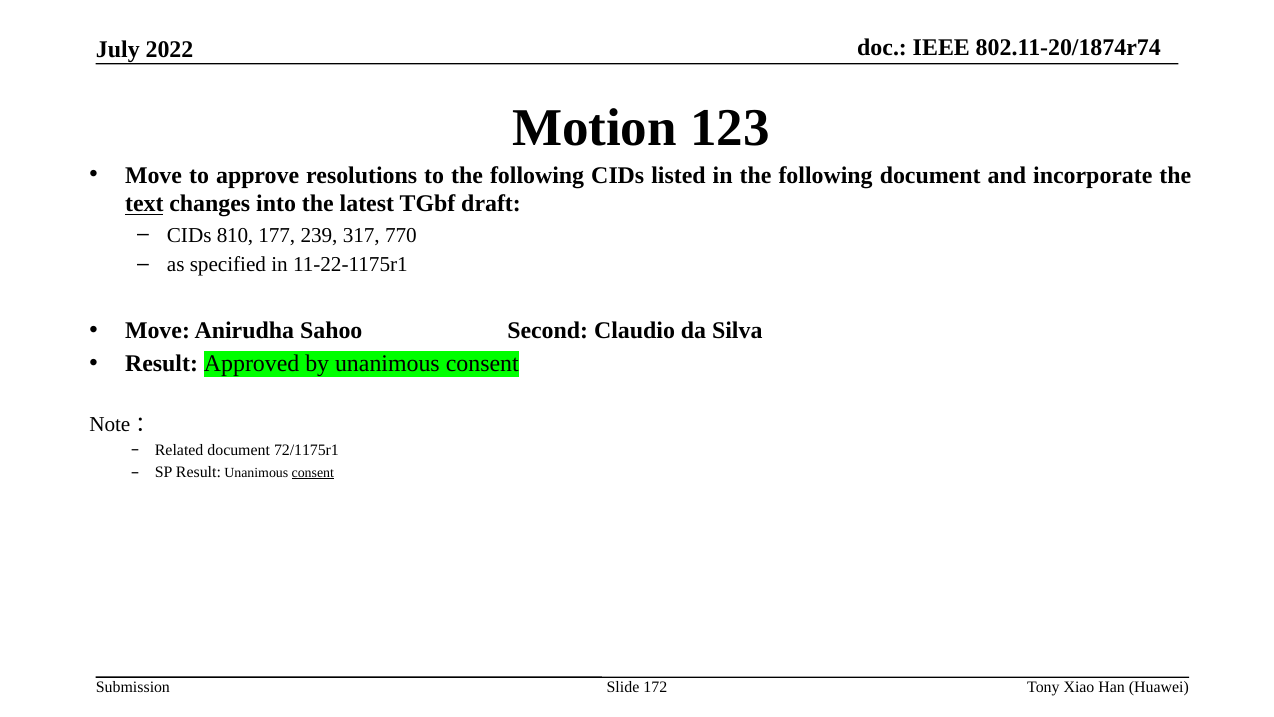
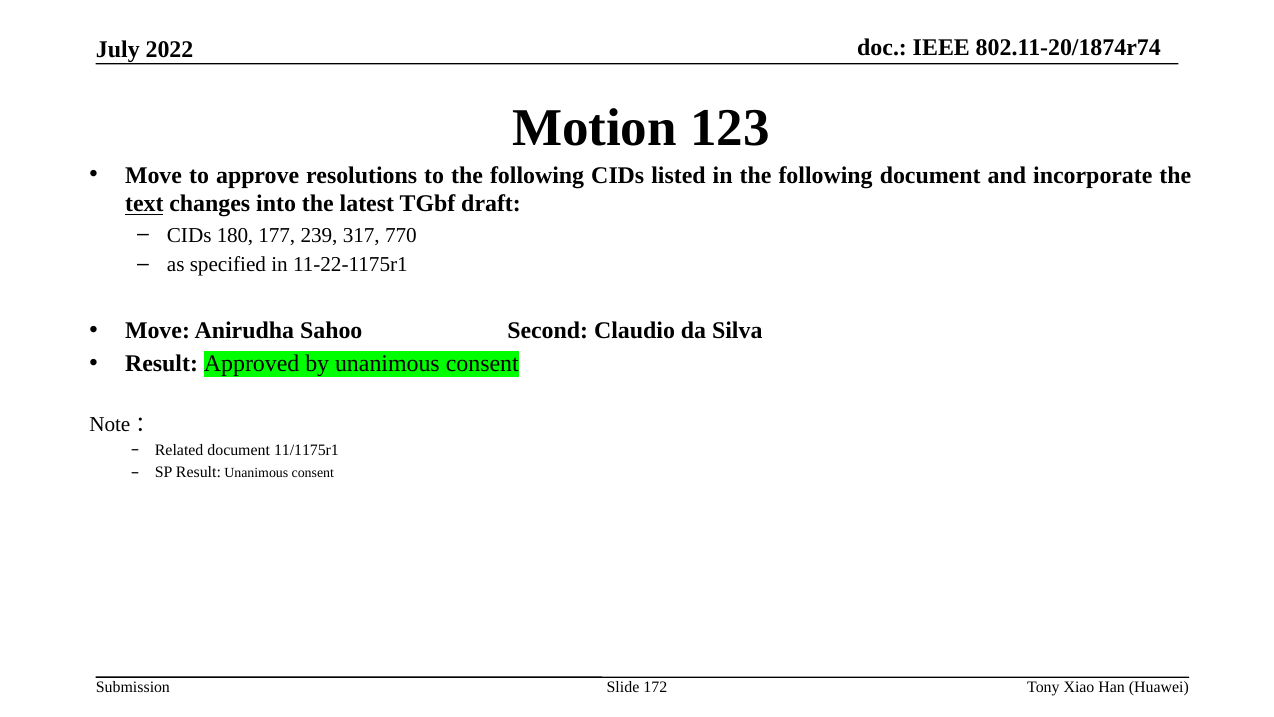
810: 810 -> 180
72/1175r1: 72/1175r1 -> 11/1175r1
consent at (313, 473) underline: present -> none
